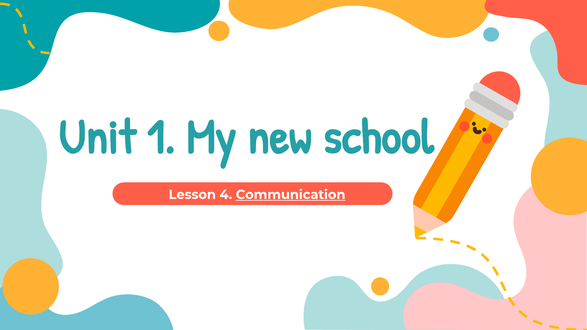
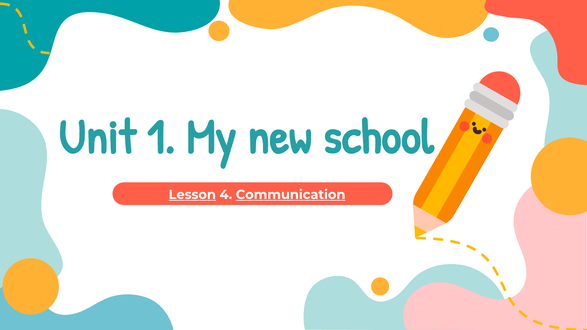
Lesson underline: none -> present
